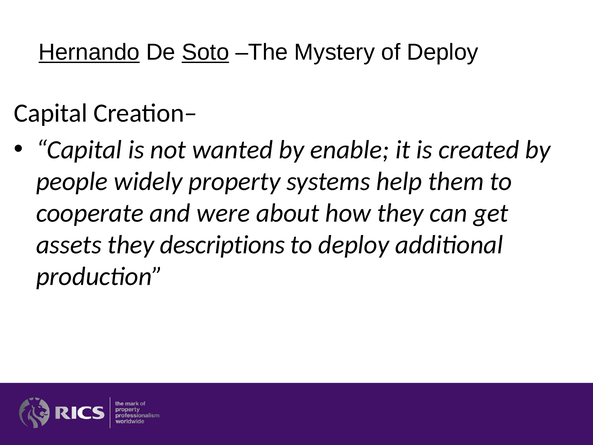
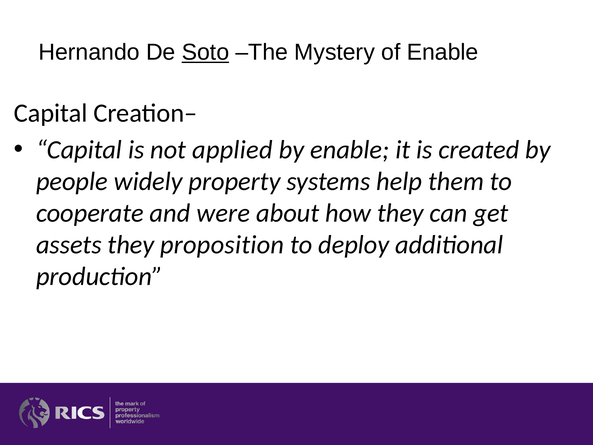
Hernando at (89, 52) underline: present -> none
of Deploy: Deploy -> Enable
wanted: wanted -> applied
descriptions: descriptions -> proposition
